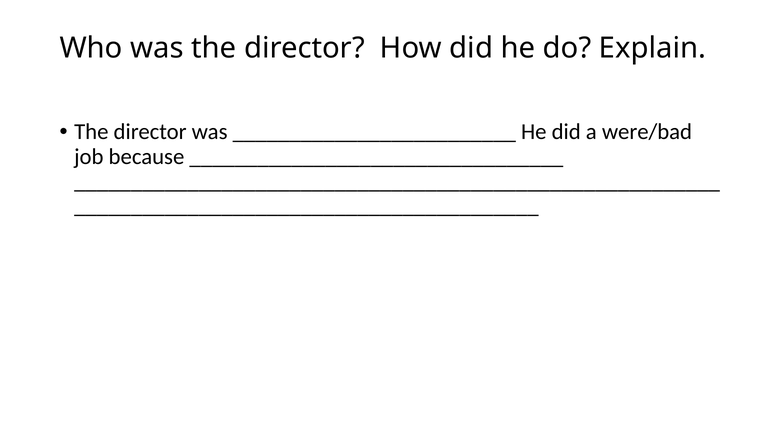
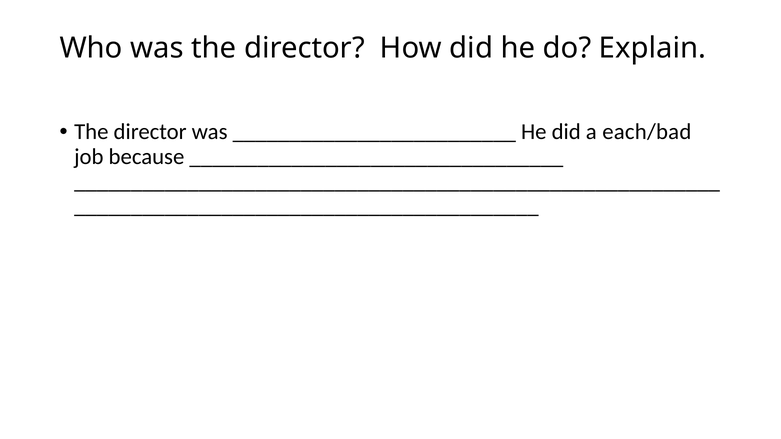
were/bad: were/bad -> each/bad
